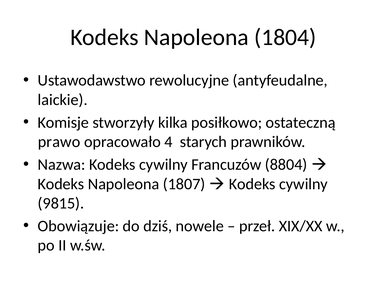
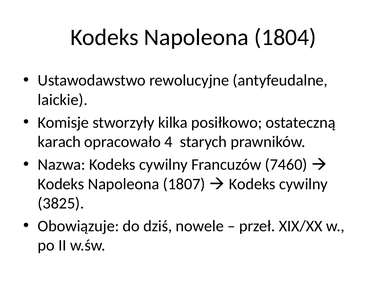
prawo: prawo -> karach
8804: 8804 -> 7460
9815: 9815 -> 3825
